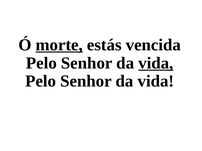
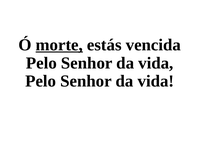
vida at (156, 63) underline: present -> none
